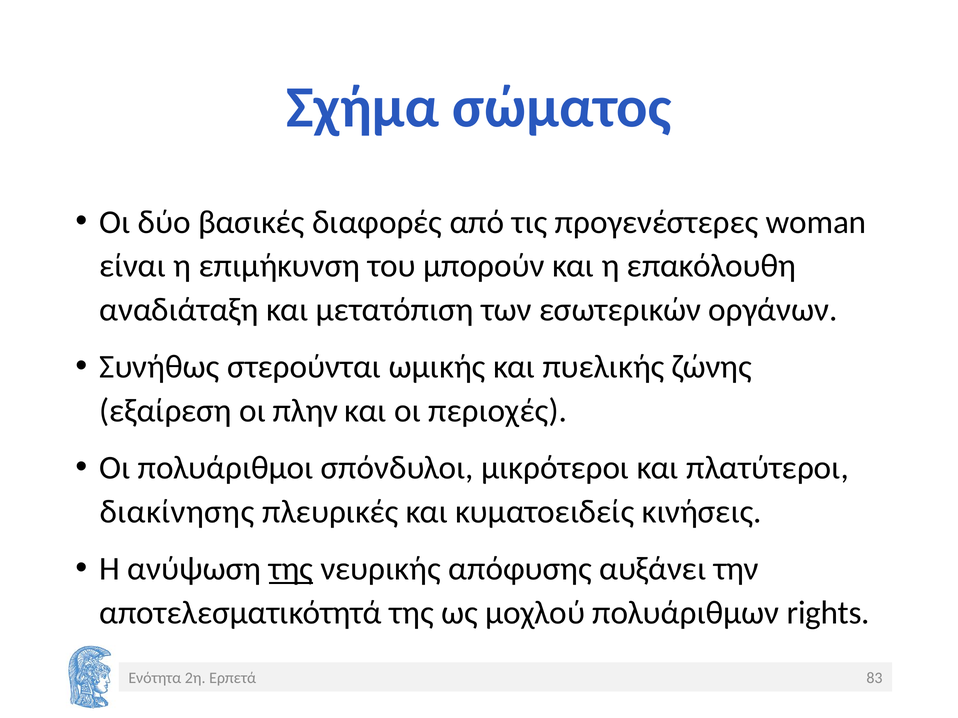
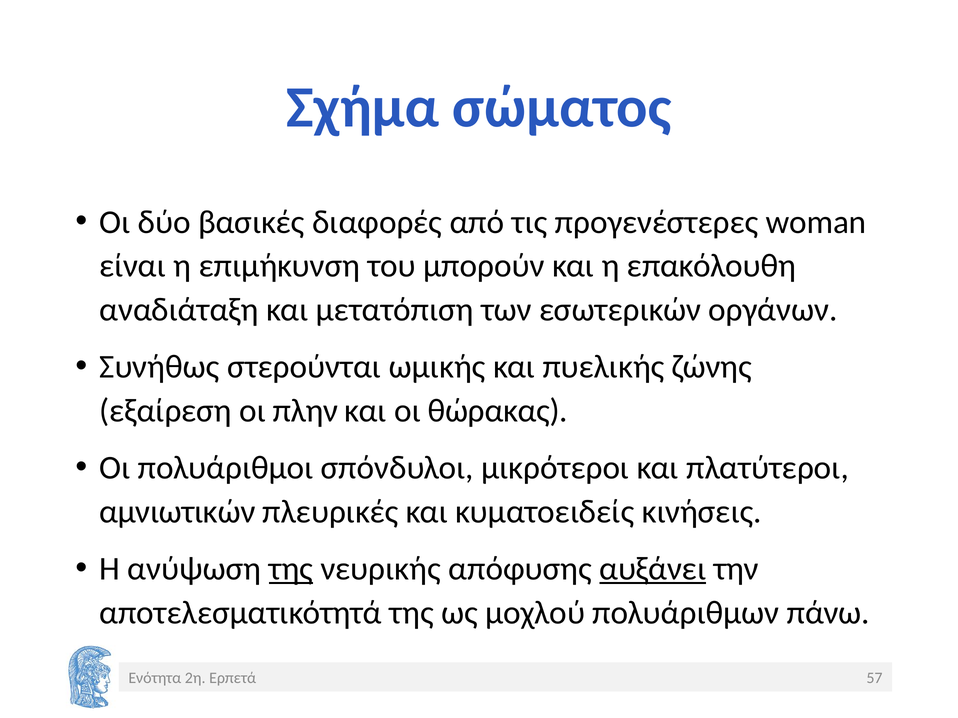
περιοχές: περιοχές -> θώρακας
διακίνησης: διακίνησης -> αμνιωτικών
αυξάνει underline: none -> present
rights: rights -> πάνω
83: 83 -> 57
